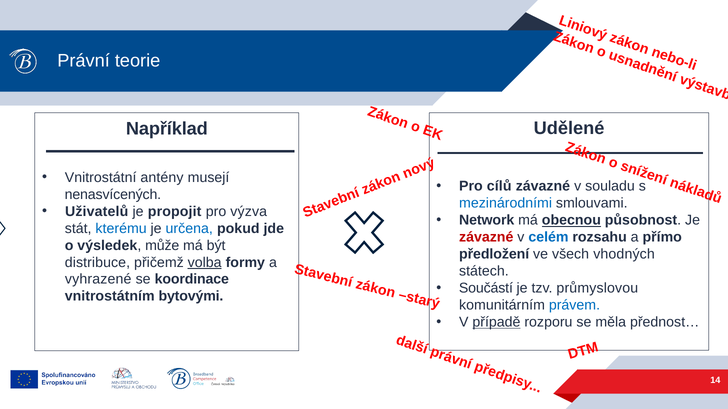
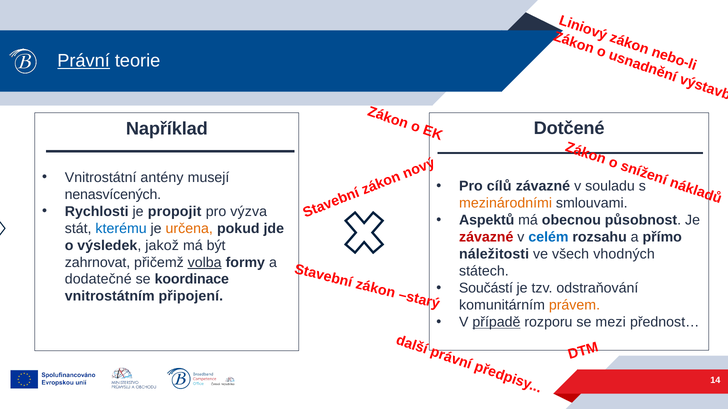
Právní underline: none -> present
Udělené: Udělené -> Dotčené
mezinárodními colour: blue -> orange
Uživatelů: Uživatelů -> Rychlosti
Network: Network -> Aspektů
obecnou underline: present -> none
určena colour: blue -> orange
může: může -> jakož
předložení: předložení -> náležitosti
distribuce: distribuce -> zahrnovat
vyhrazené: vyhrazené -> dodatečné
průmyslovou: průmyslovou -> odstraňování
bytovými: bytovými -> připojení
právem colour: blue -> orange
měla: měla -> mezi
